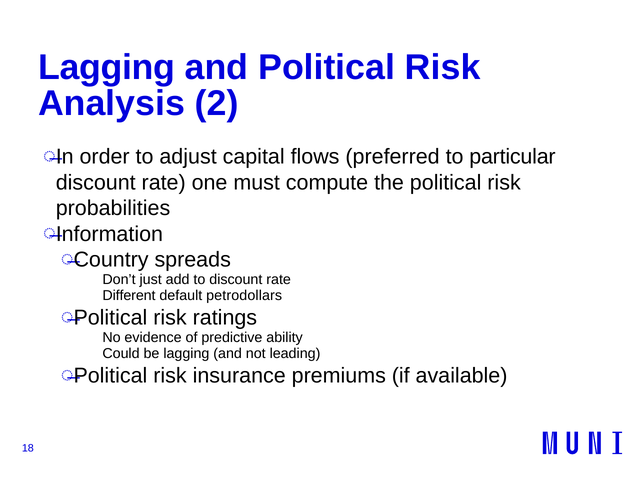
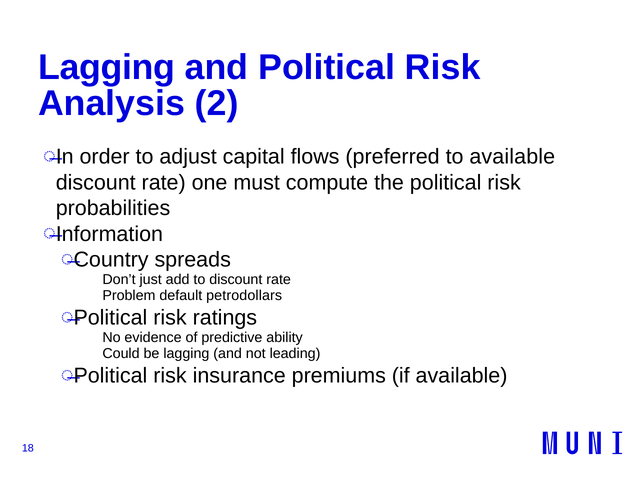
to particular: particular -> available
Different: Different -> Problem
